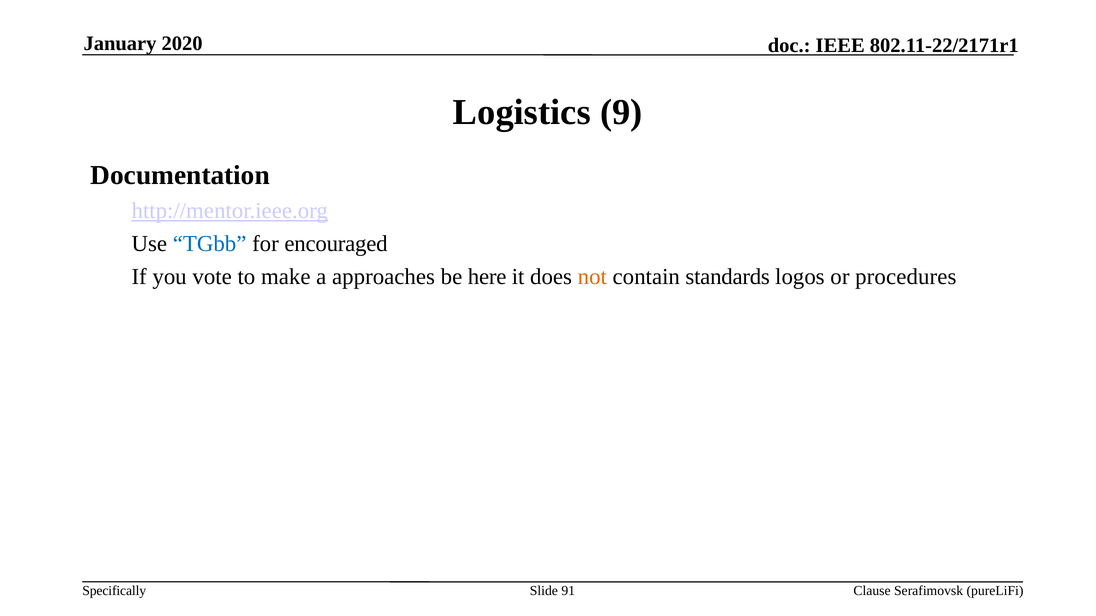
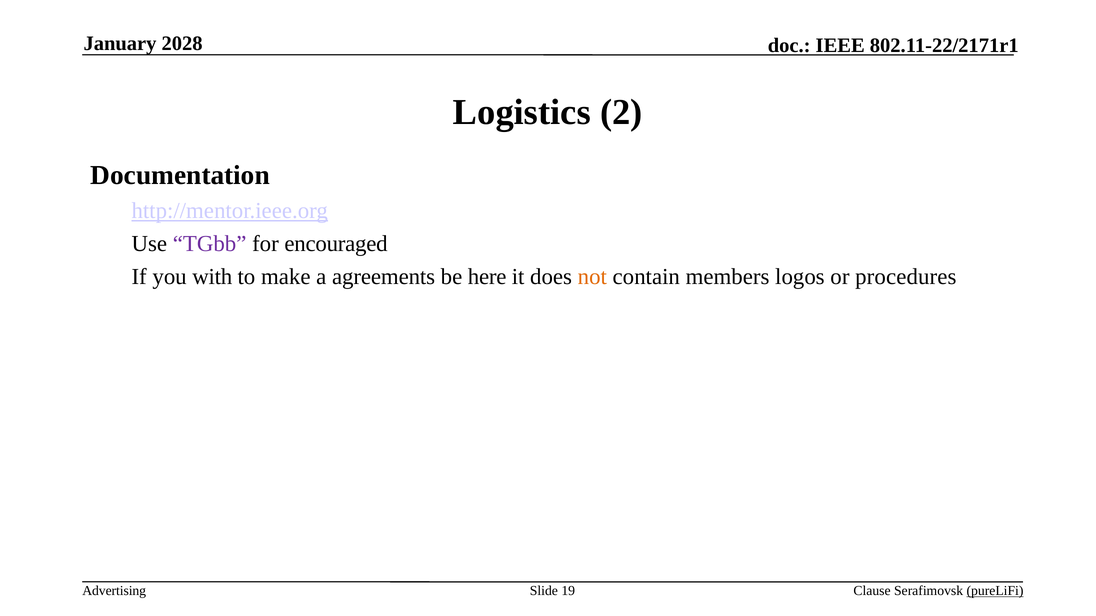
2020: 2020 -> 2028
9: 9 -> 2
TGbb colour: blue -> purple
vote: vote -> with
approaches: approaches -> agreements
standards: standards -> members
Specifically: Specifically -> Advertising
91: 91 -> 19
pureLiFi underline: none -> present
